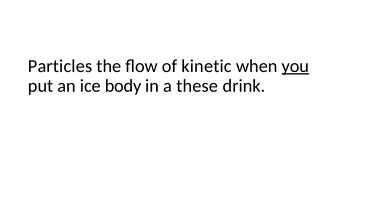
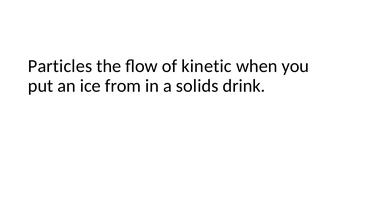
you underline: present -> none
body: body -> from
these: these -> solids
